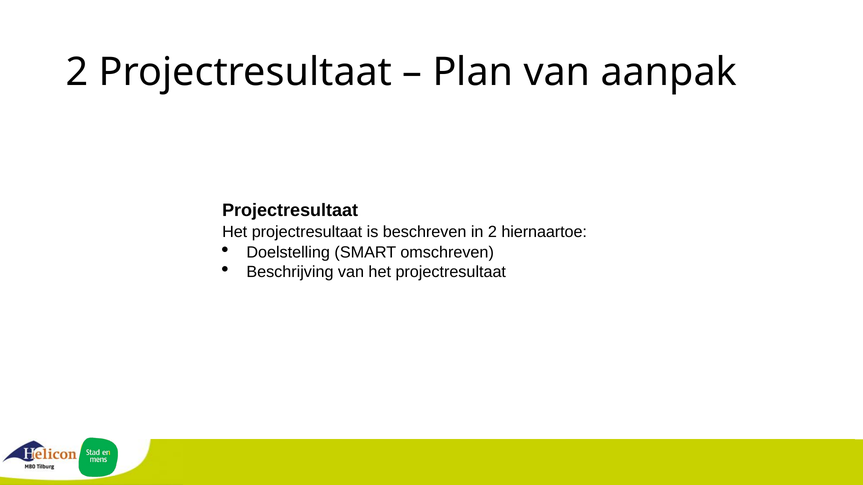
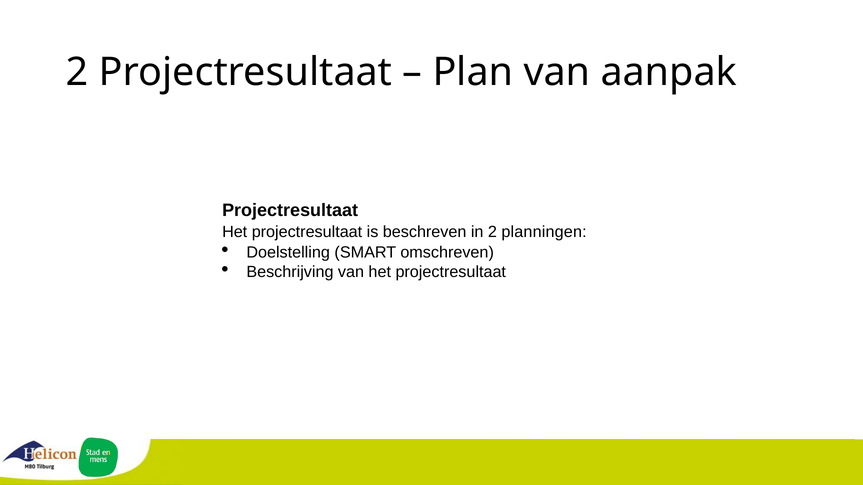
hiernaartoe: hiernaartoe -> planningen
